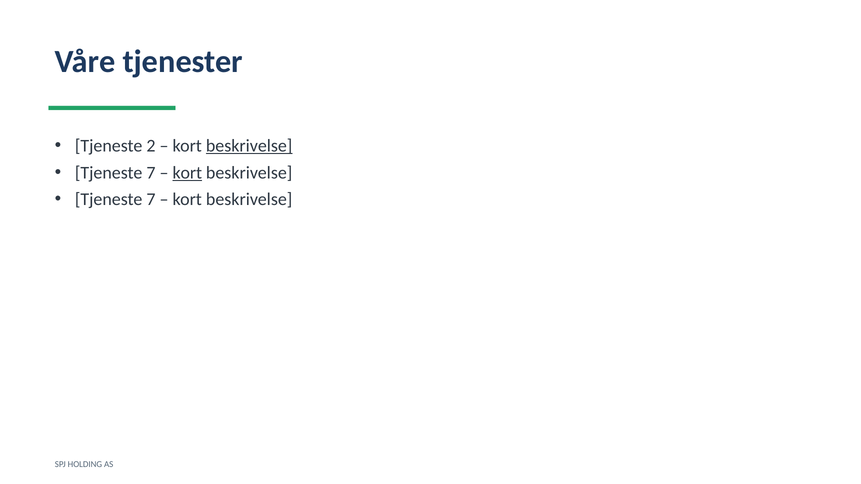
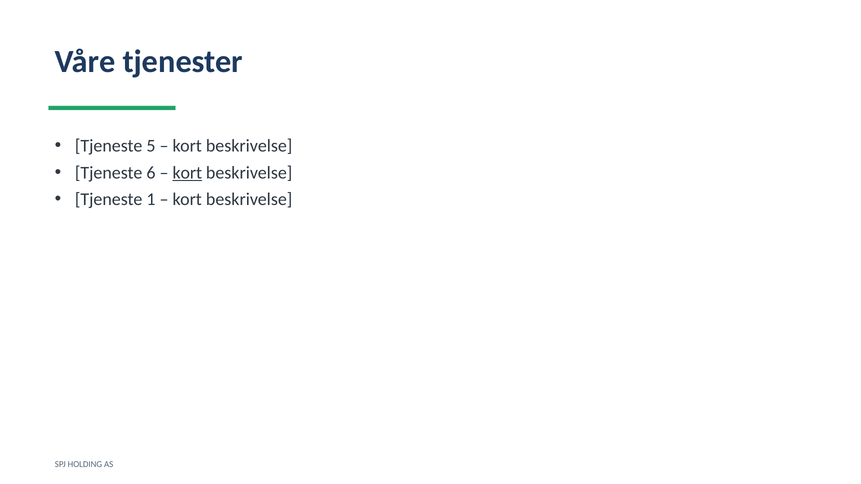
2: 2 -> 5
beskrivelse at (249, 146) underline: present -> none
7 at (151, 173): 7 -> 6
7 at (151, 200): 7 -> 1
